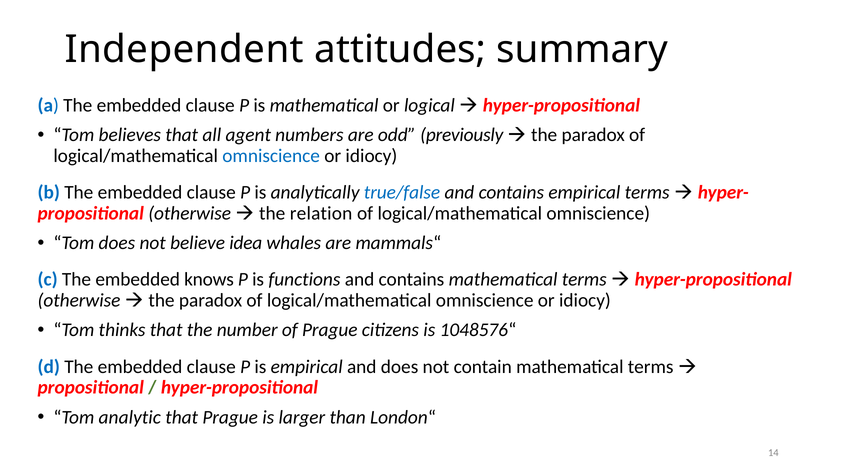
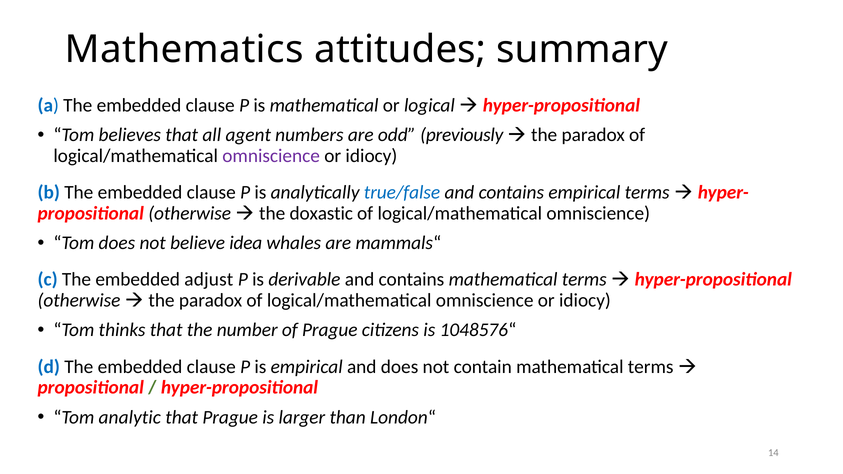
Independent: Independent -> Mathematics
omniscience at (271, 156) colour: blue -> purple
relation: relation -> doxastic
knows: knows -> adjust
functions: functions -> derivable
